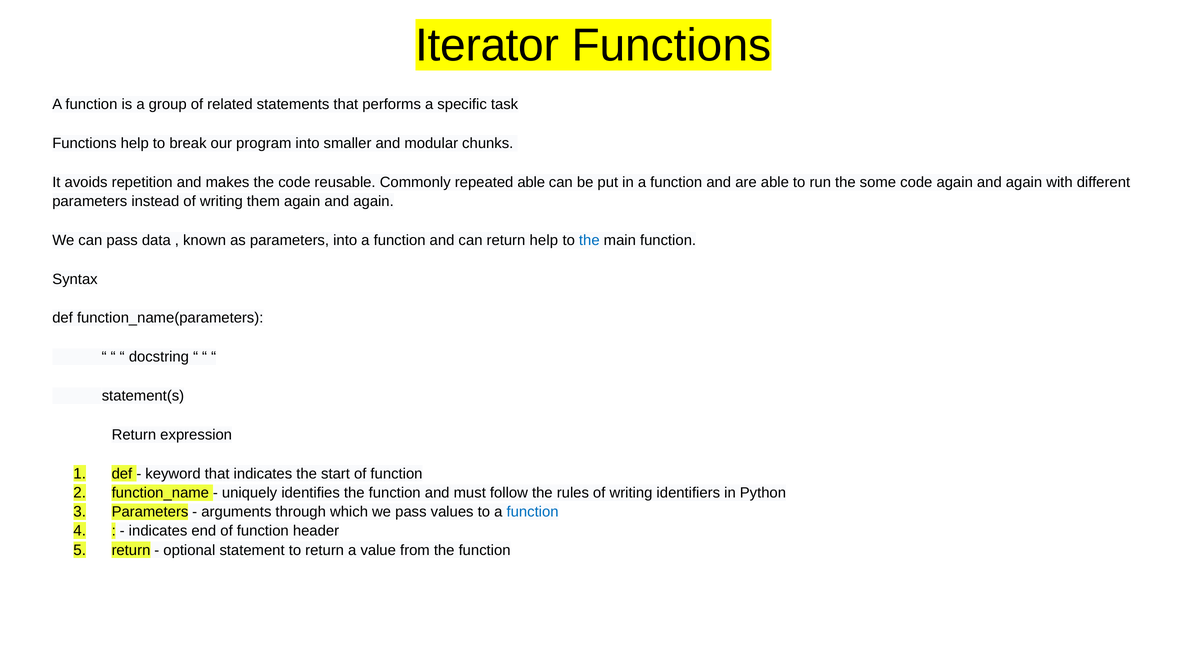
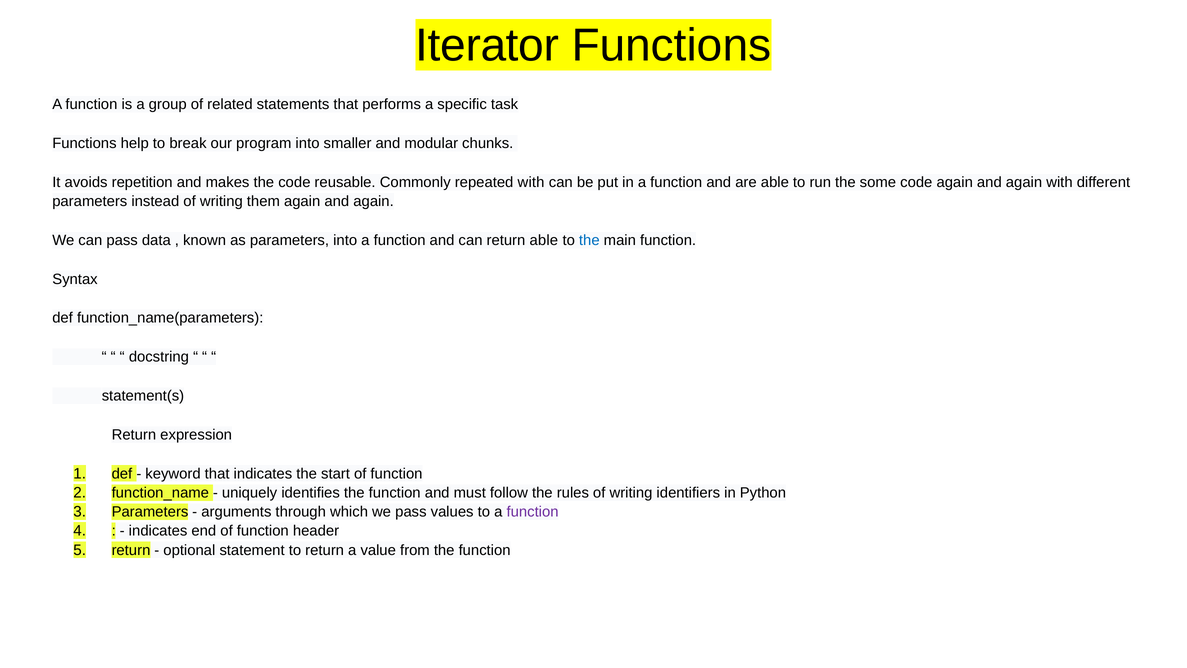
repeated able: able -> with
return help: help -> able
function at (533, 512) colour: blue -> purple
